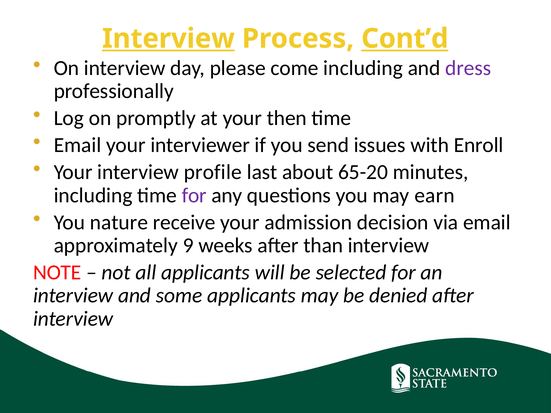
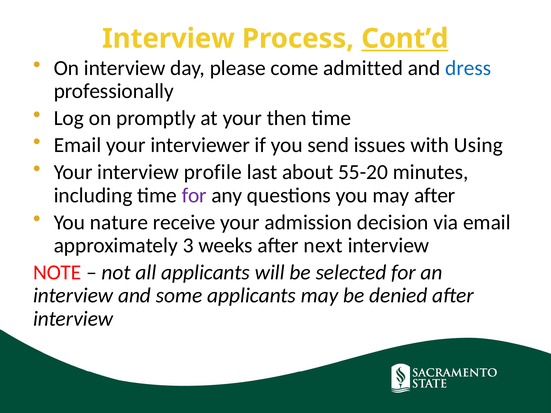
Interview at (168, 39) underline: present -> none
come including: including -> admitted
dress colour: purple -> blue
Enroll: Enroll -> Using
65-20: 65-20 -> 55-20
may earn: earn -> after
9: 9 -> 3
than: than -> next
